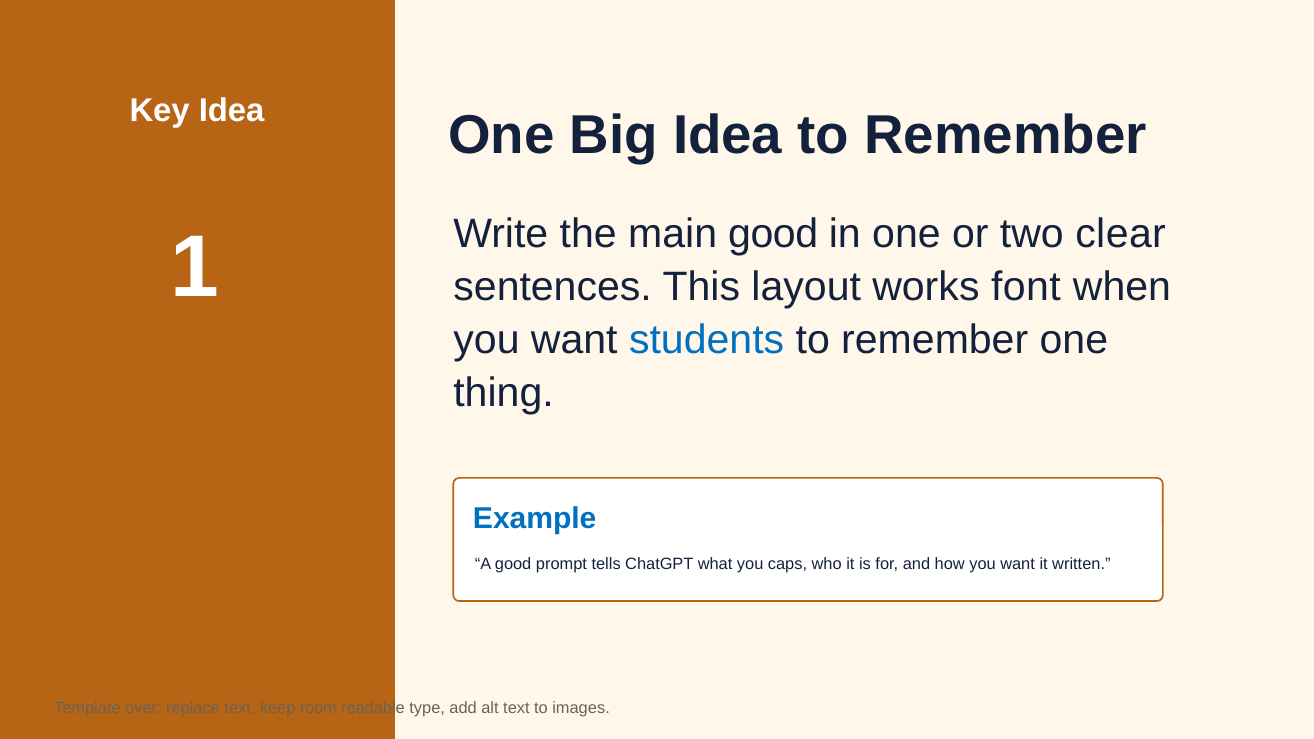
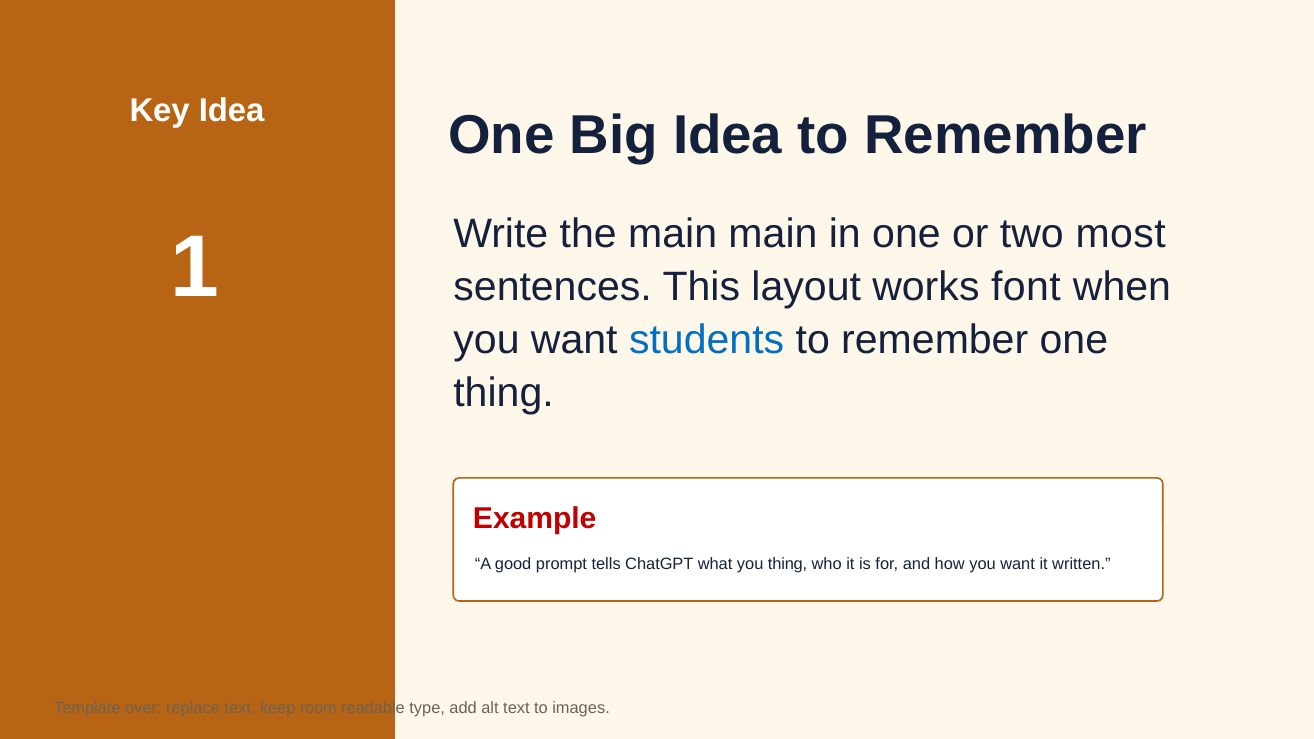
main good: good -> main
clear: clear -> most
Example colour: blue -> red
you caps: caps -> thing
